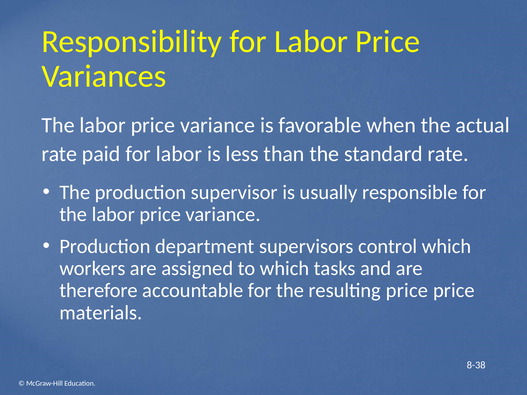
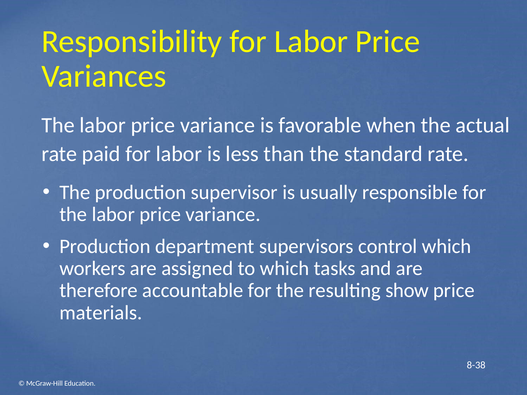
resulting price: price -> show
